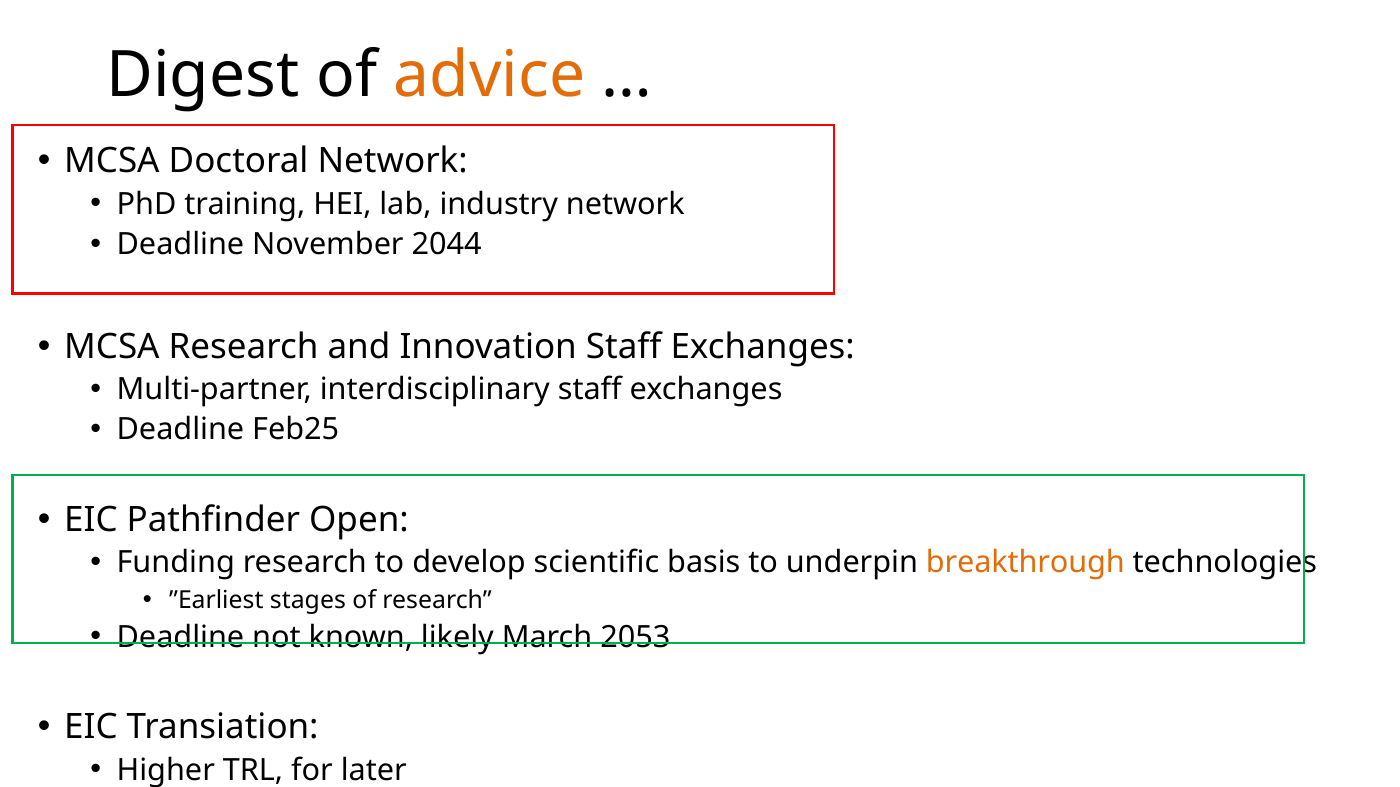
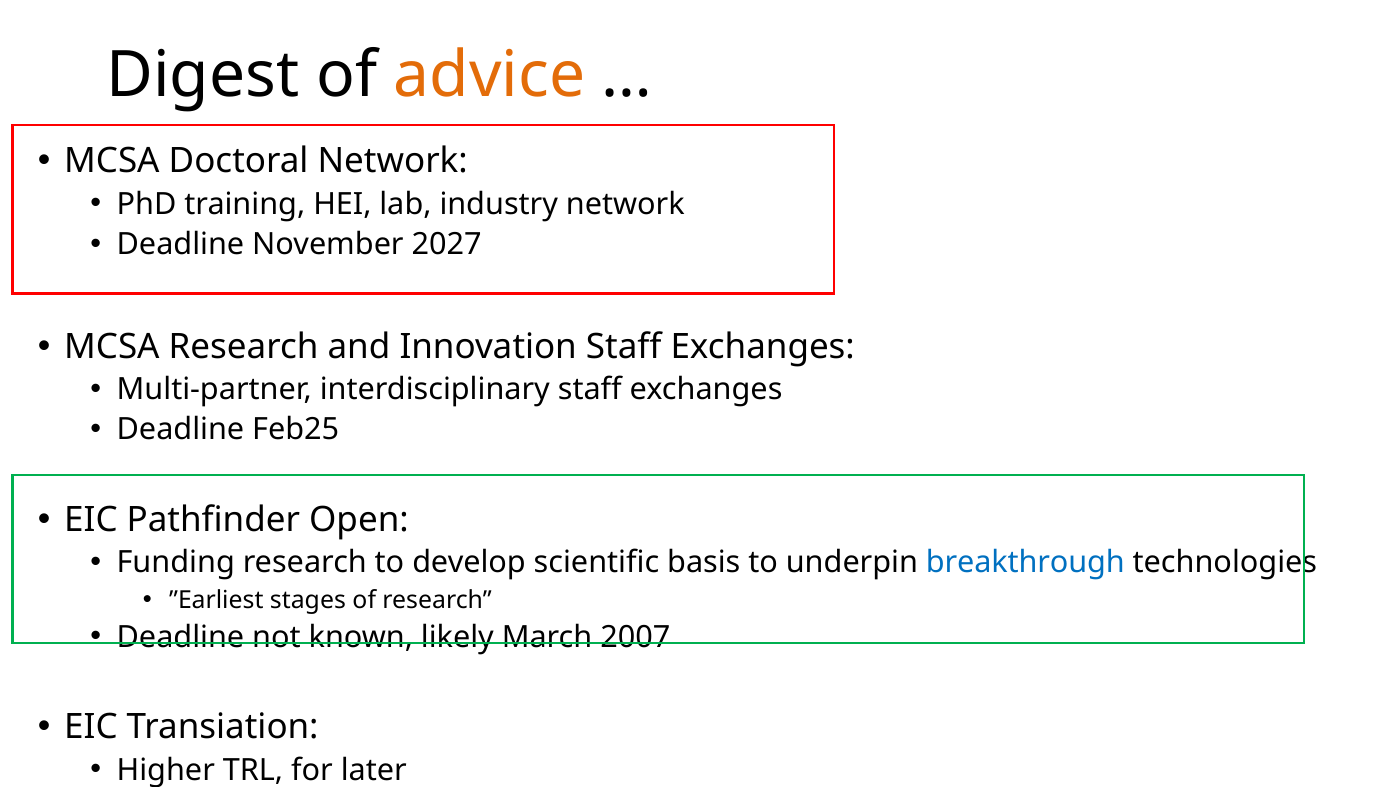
2044: 2044 -> 2027
breakthrough colour: orange -> blue
2053: 2053 -> 2007
